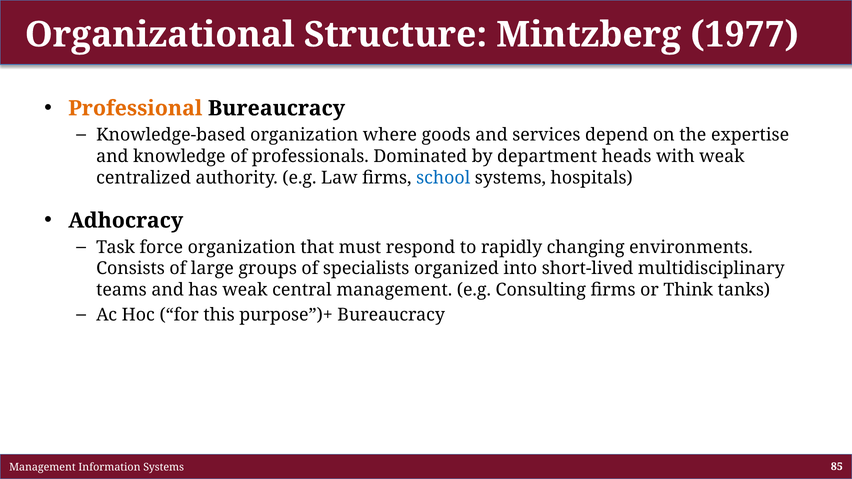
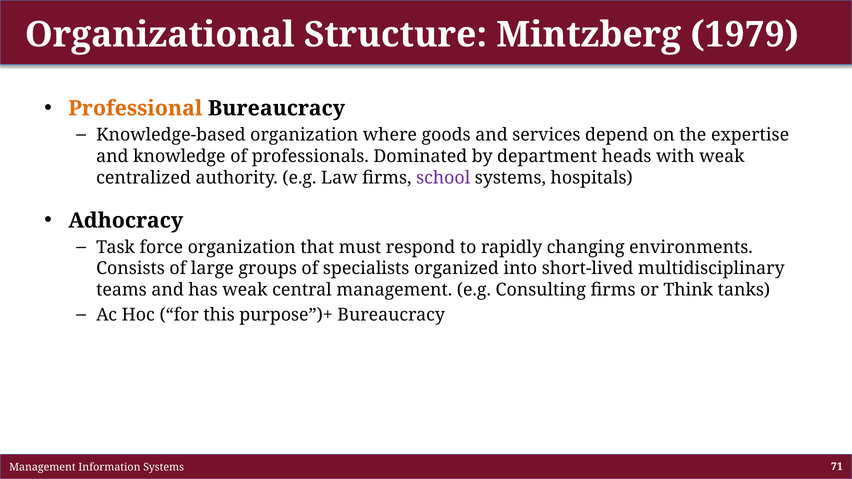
1977: 1977 -> 1979
school colour: blue -> purple
85: 85 -> 71
